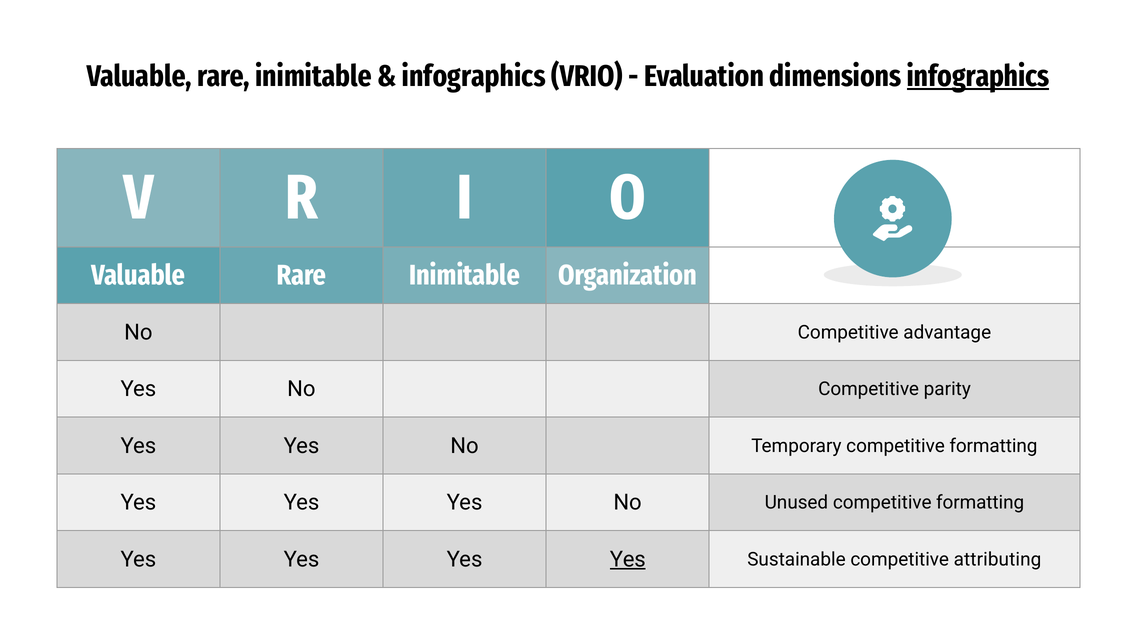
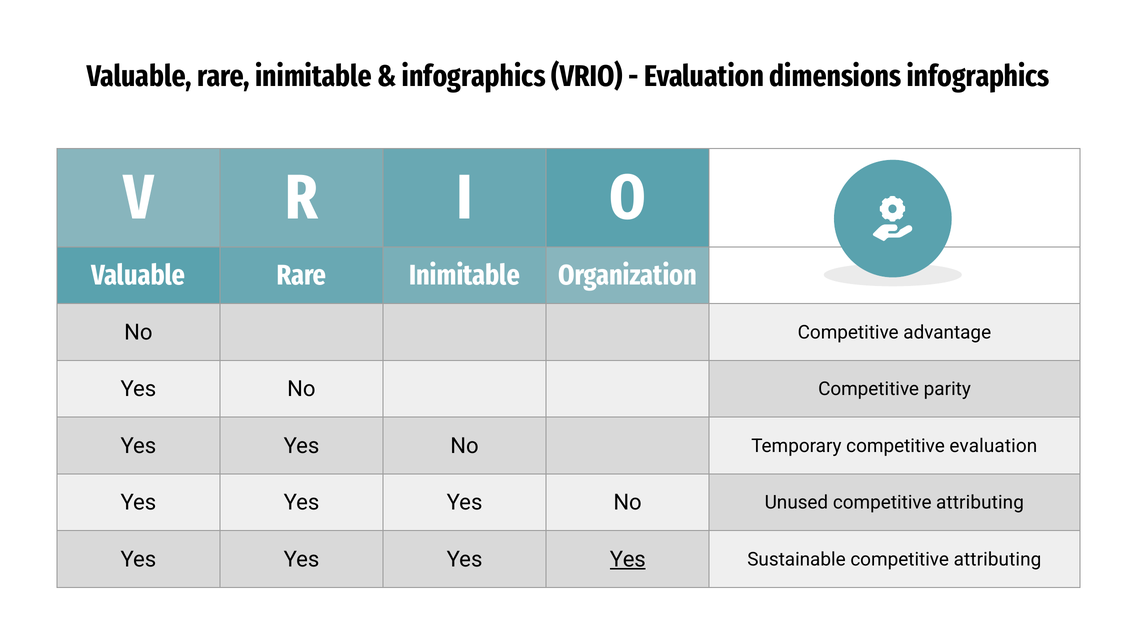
infographics at (978, 76) underline: present -> none
Temporary competitive formatting: formatting -> evaluation
Unused competitive formatting: formatting -> attributing
